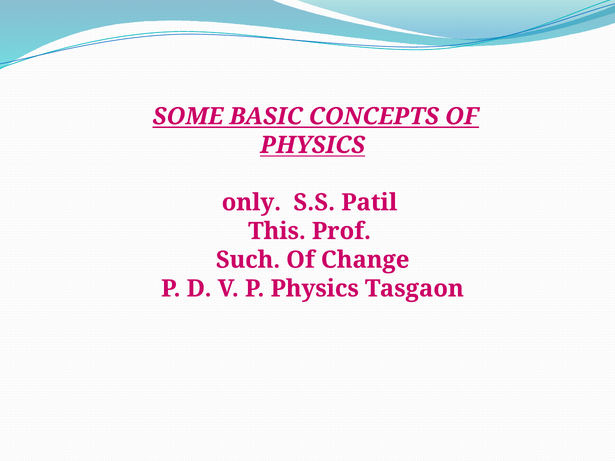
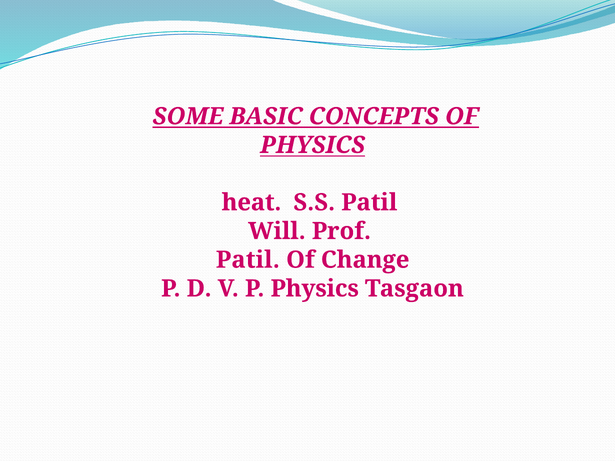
only: only -> heat
This: This -> Will
Such at (248, 260): Such -> Patil
